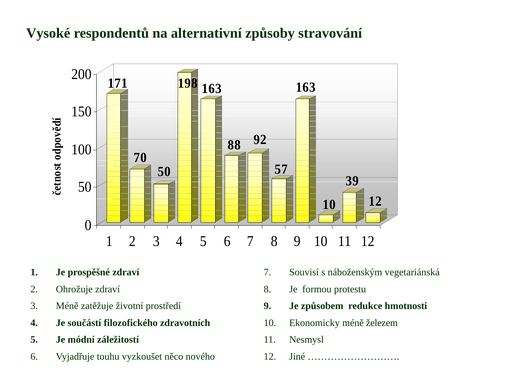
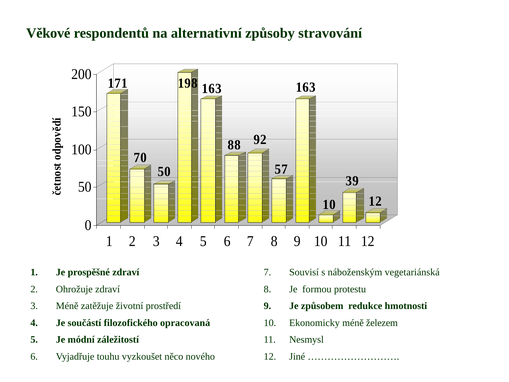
Vysoké: Vysoké -> Věkové
zdravotních: zdravotních -> opracovaná
